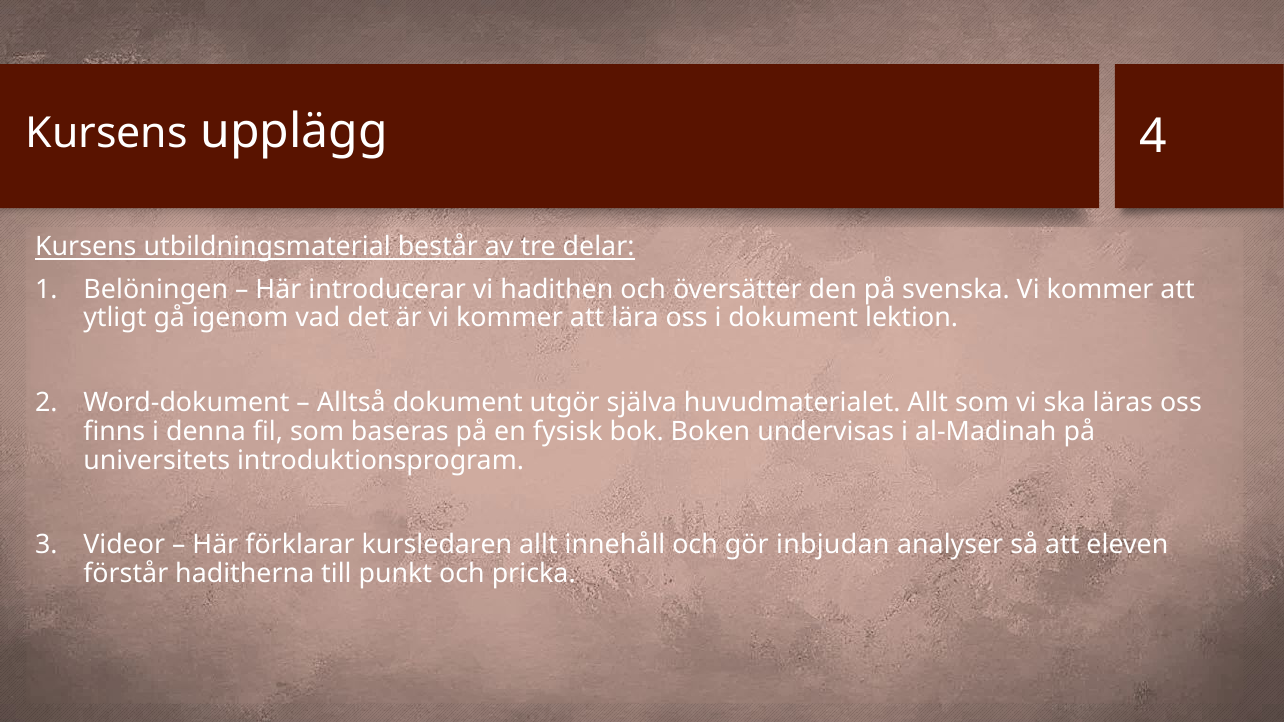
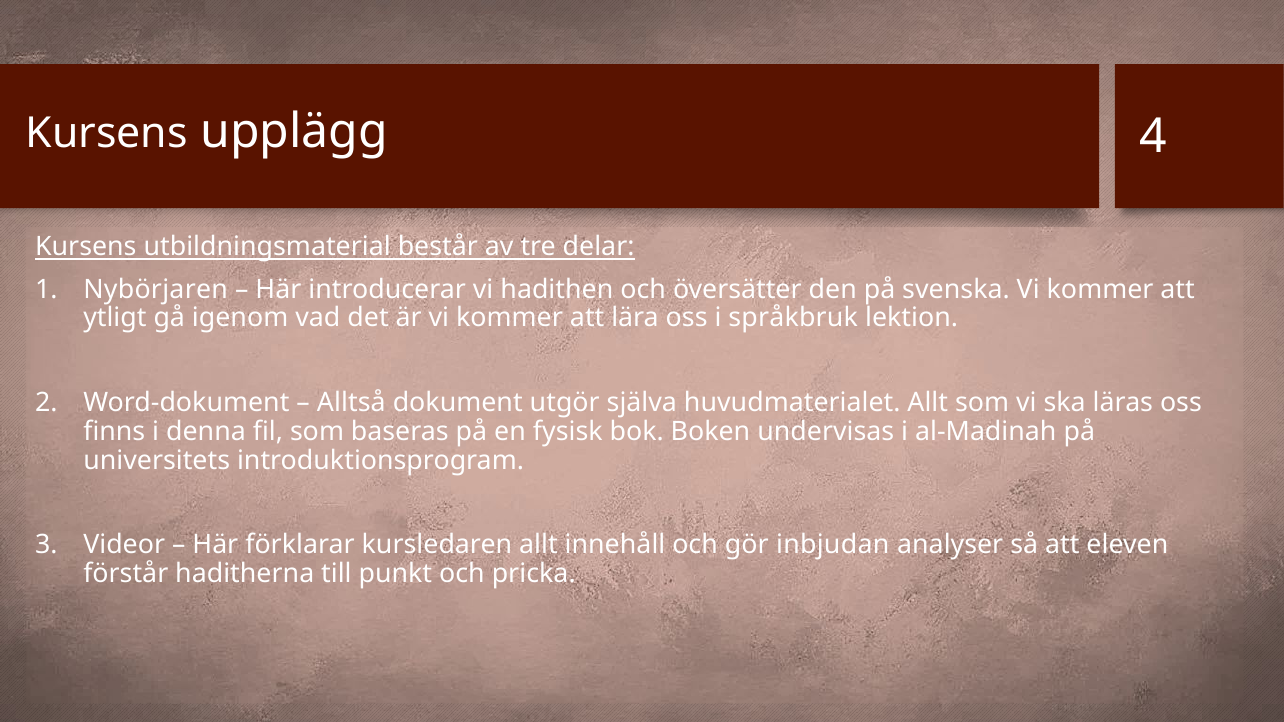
Belöningen: Belöningen -> Nybörjaren
i dokument: dokument -> språkbruk
